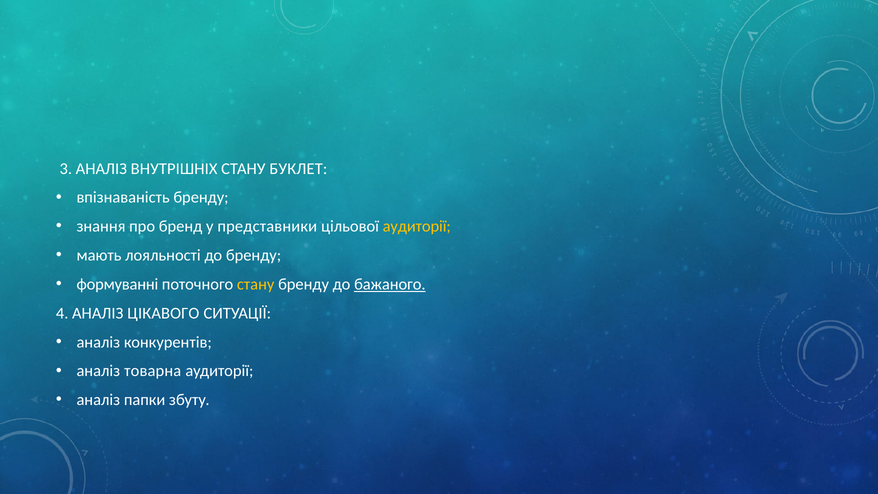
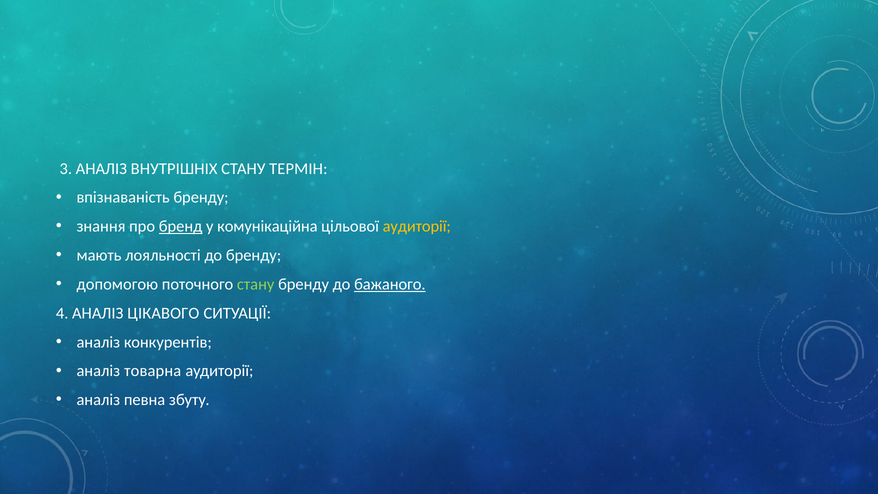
БУКЛЕТ: БУКЛЕТ -> ТЕРМІН
бренд underline: none -> present
представники: представники -> комунікаційна
формуванні: формуванні -> допомогою
стану at (256, 284) colour: yellow -> light green
папки: папки -> певна
